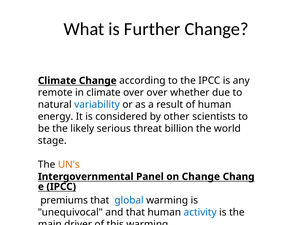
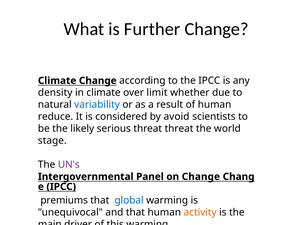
remote: remote -> density
over over: over -> limit
energy: energy -> reduce
other: other -> avoid
threat billion: billion -> threat
UN's colour: orange -> purple
activity colour: blue -> orange
